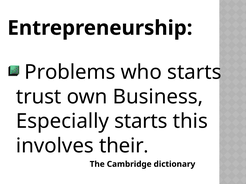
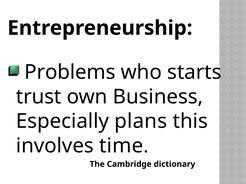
Especially starts: starts -> plans
their: their -> time
